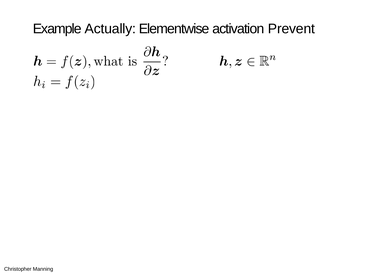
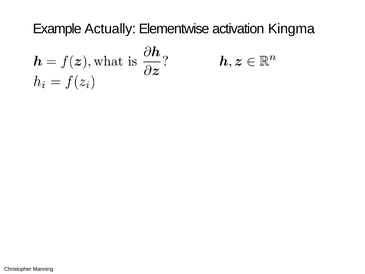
Prevent: Prevent -> Kingma
